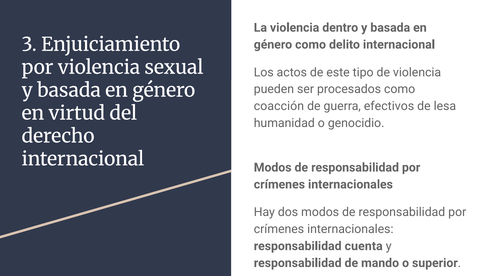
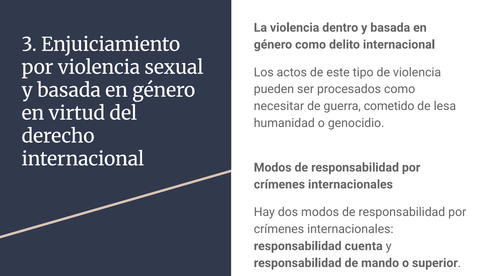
coacción: coacción -> necesitar
efectivos: efectivos -> cometido
